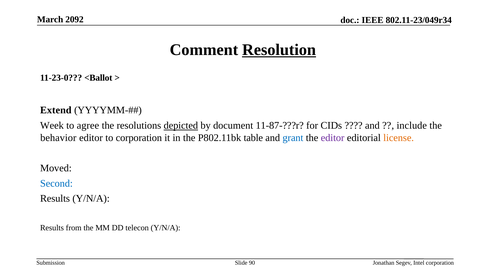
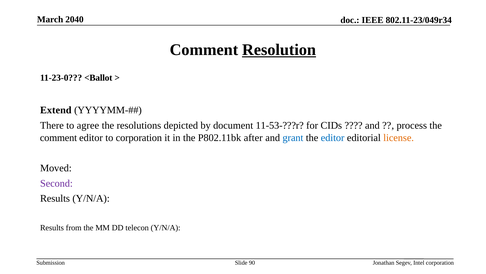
2092: 2092 -> 2040
Week: Week -> There
depicted underline: present -> none
11-87-???r: 11-87-???r -> 11-53-???r
include: include -> process
behavior at (58, 137): behavior -> comment
table: table -> after
editor at (333, 137) colour: purple -> blue
Second colour: blue -> purple
